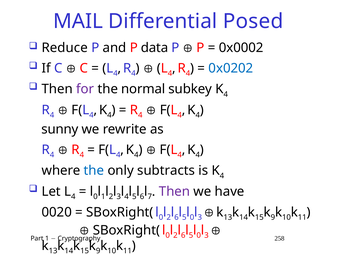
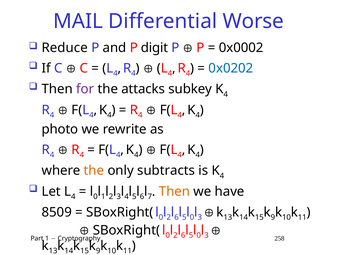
Posed: Posed -> Worse
data: data -> digit
normal: normal -> attacks
sunny: sunny -> photo
the at (94, 171) colour: blue -> orange
Then at (174, 191) colour: purple -> orange
0020: 0020 -> 8509
